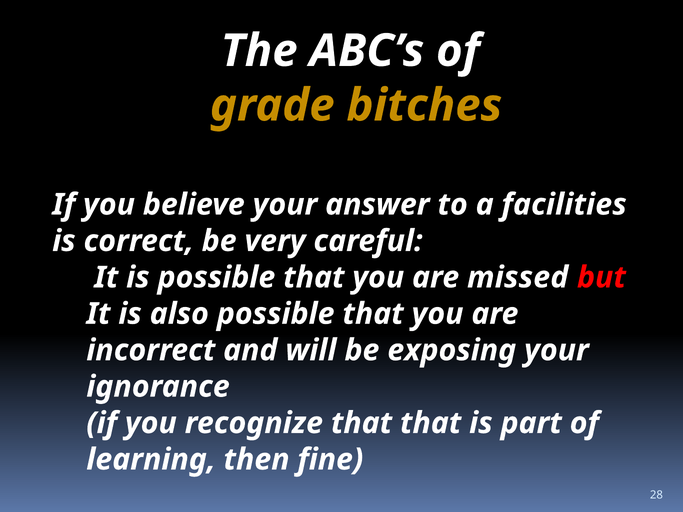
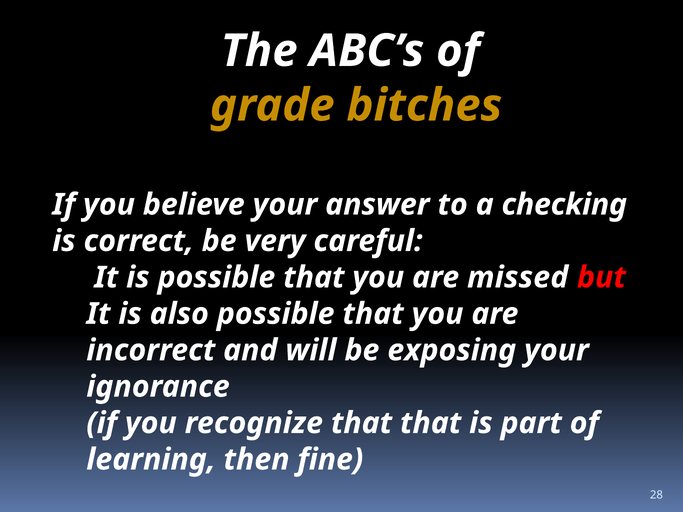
facilities: facilities -> checking
